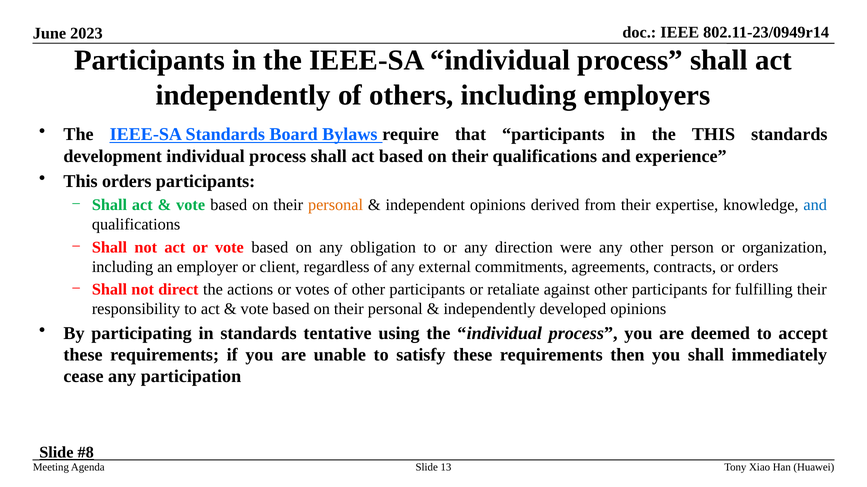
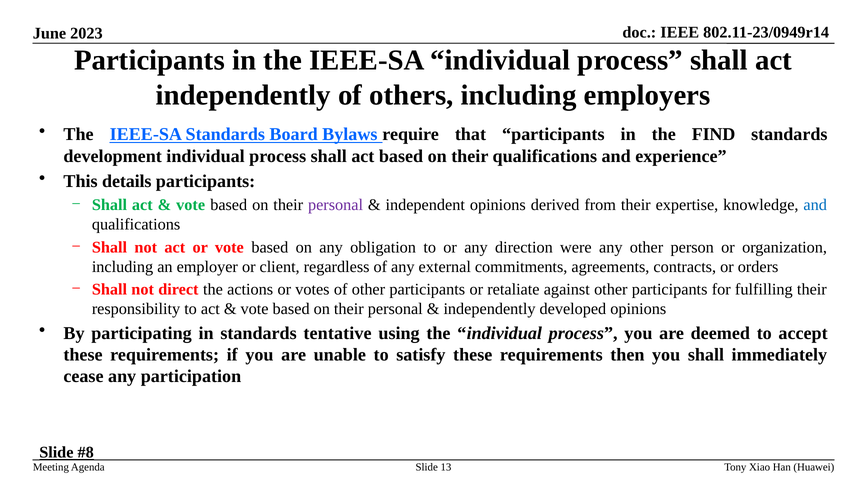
the THIS: THIS -> FIND
This orders: orders -> details
personal at (336, 205) colour: orange -> purple
